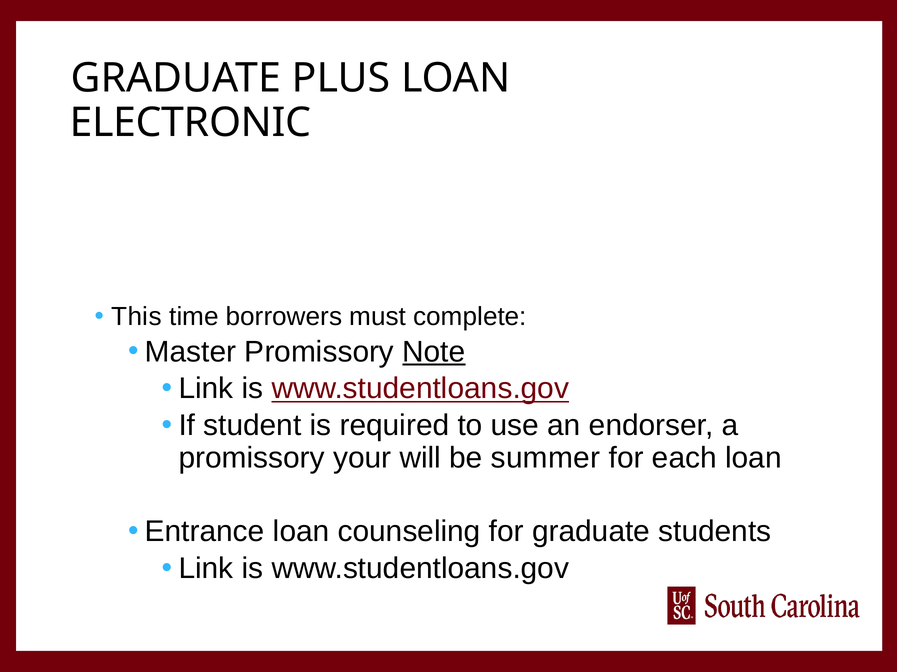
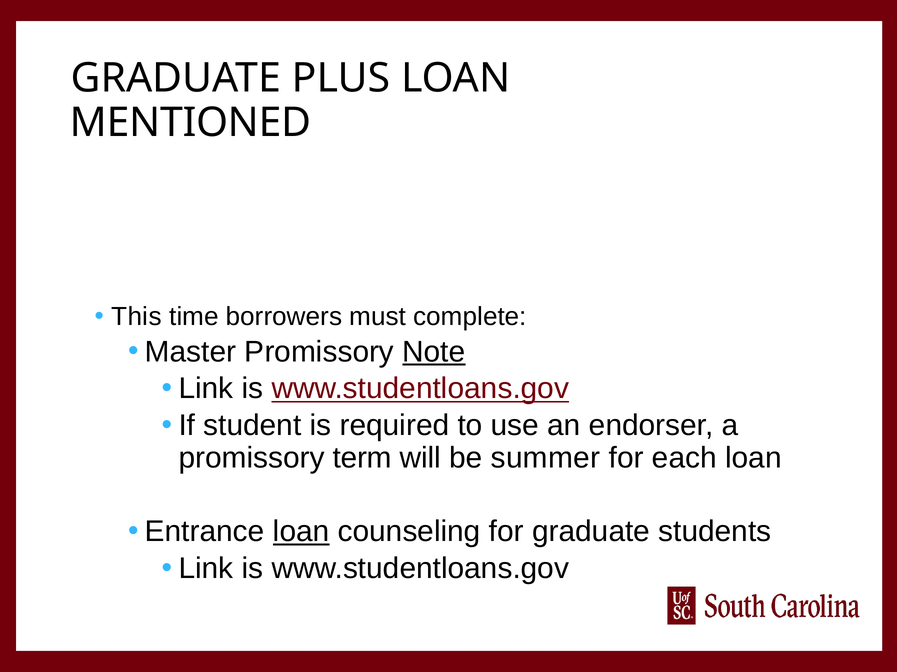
ELECTRONIC: ELECTRONIC -> MENTIONED
your: your -> term
loan at (301, 532) underline: none -> present
